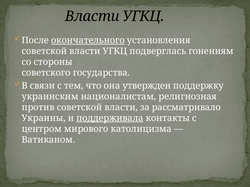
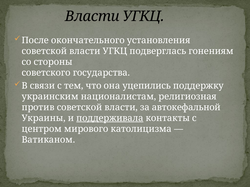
окончательного underline: present -> none
утвержден: утвержден -> уцепились
рассматривало: рассматривало -> автокефальной
